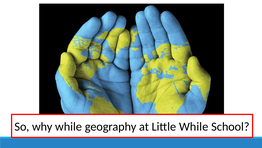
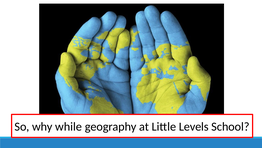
Little While: While -> Levels
